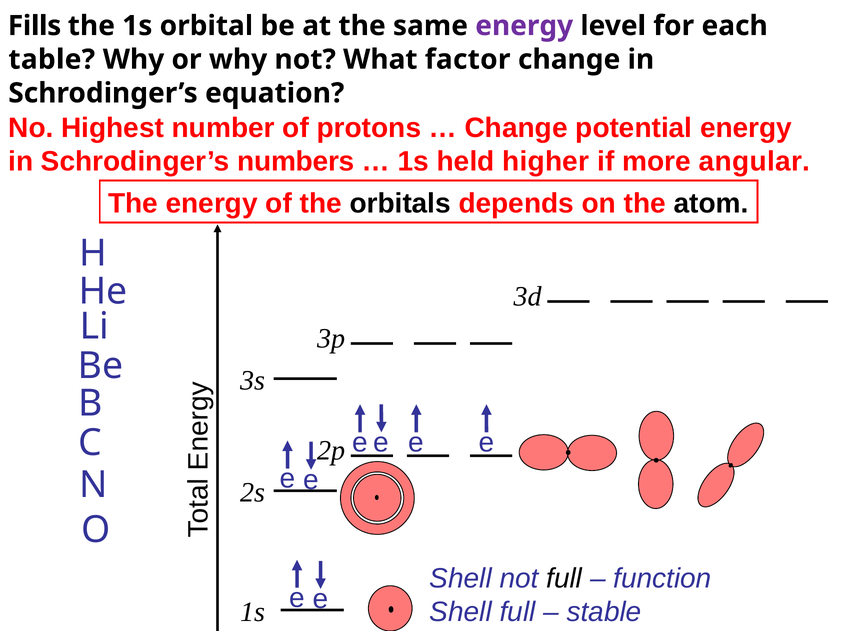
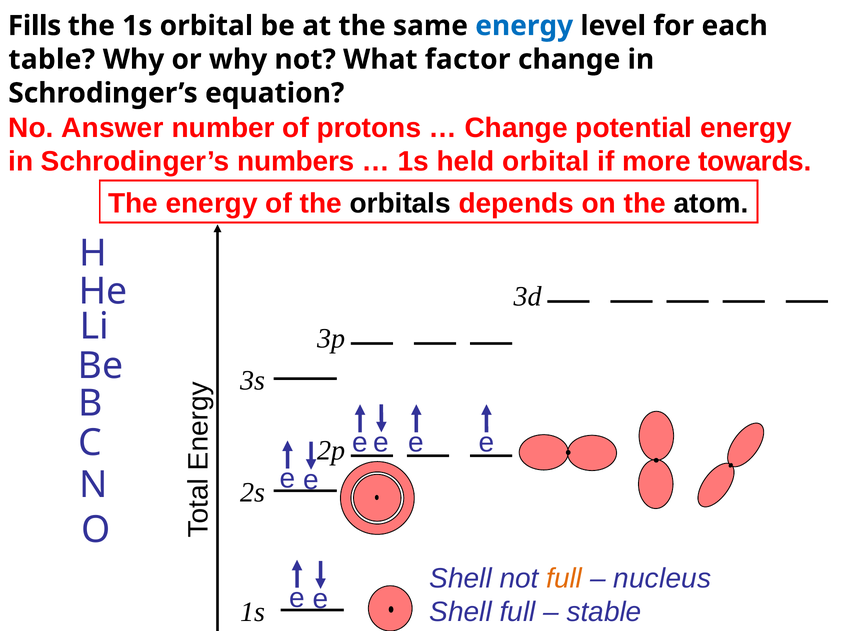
energy at (524, 26) colour: purple -> blue
Highest: Highest -> Answer
held higher: higher -> orbital
angular: angular -> towards
full at (564, 579) colour: black -> orange
function: function -> nucleus
